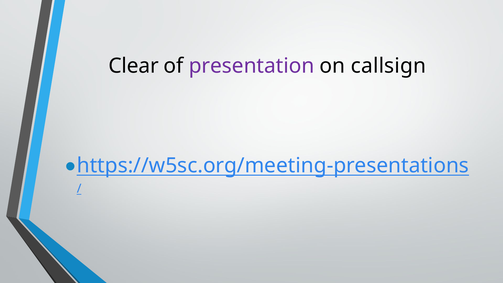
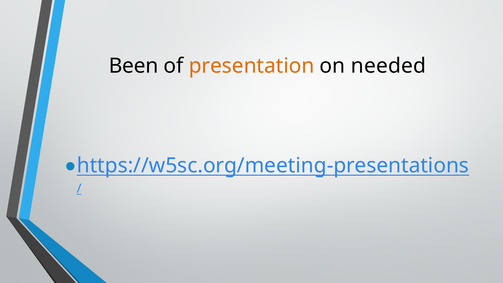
Clear: Clear -> Been
presentation colour: purple -> orange
callsign: callsign -> needed
